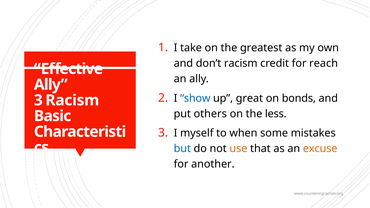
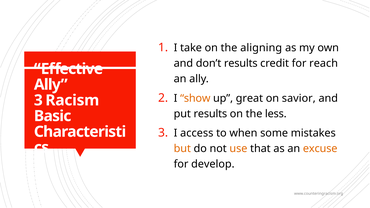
greatest: greatest -> aligning
don’t racism: racism -> results
show colour: blue -> orange
bonds: bonds -> savior
put others: others -> results
myself: myself -> access
but colour: blue -> orange
another: another -> develop
